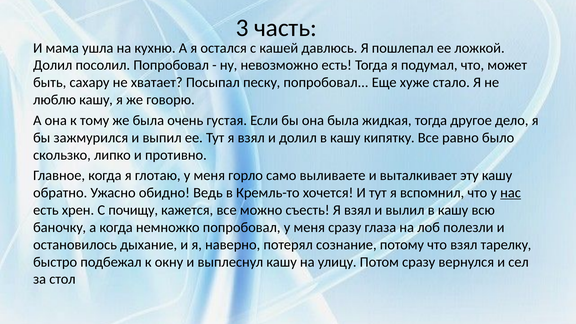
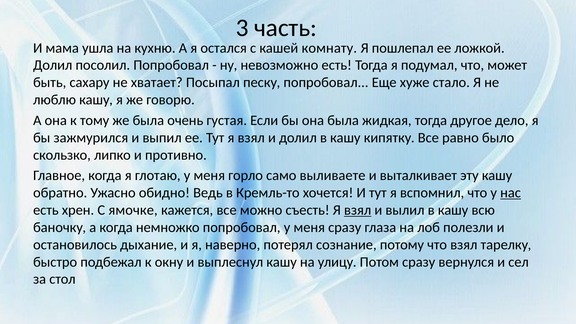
давлюсь: давлюсь -> комнату
почищу: почищу -> ямочке
взял at (358, 210) underline: none -> present
